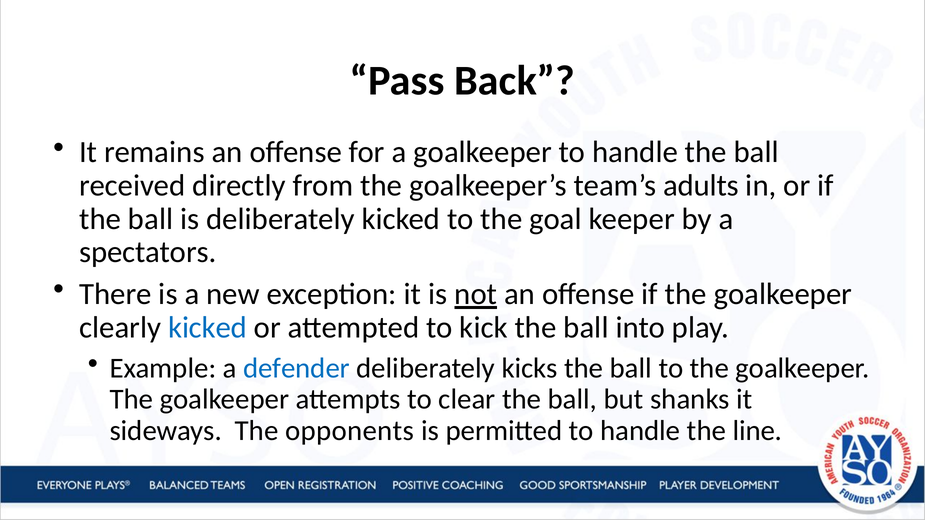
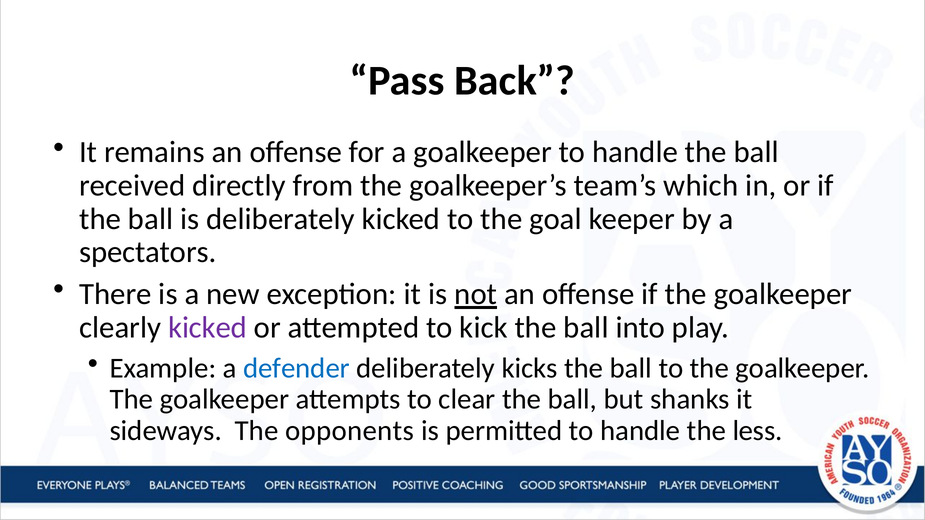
adults: adults -> which
kicked at (208, 328) colour: blue -> purple
line: line -> less
